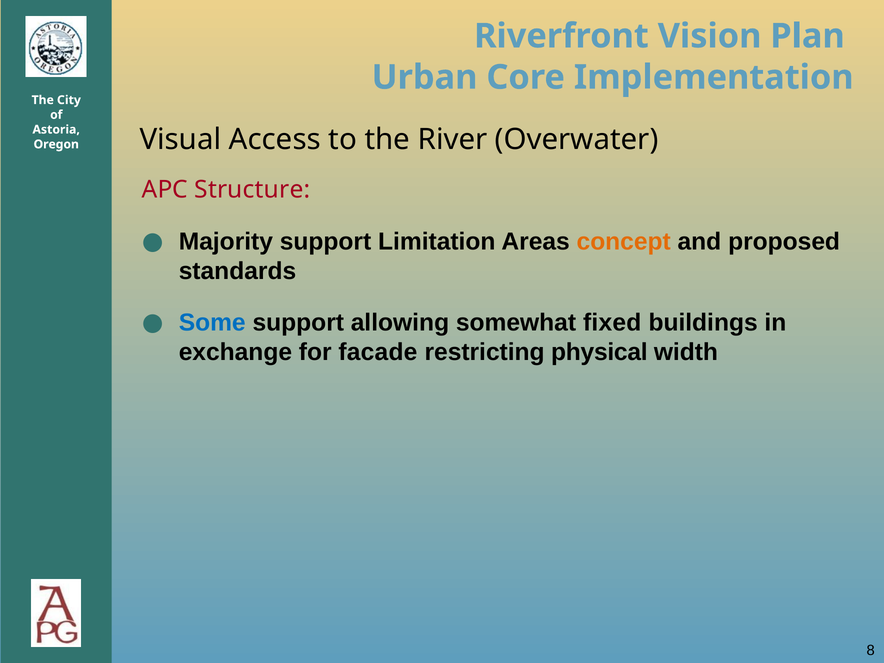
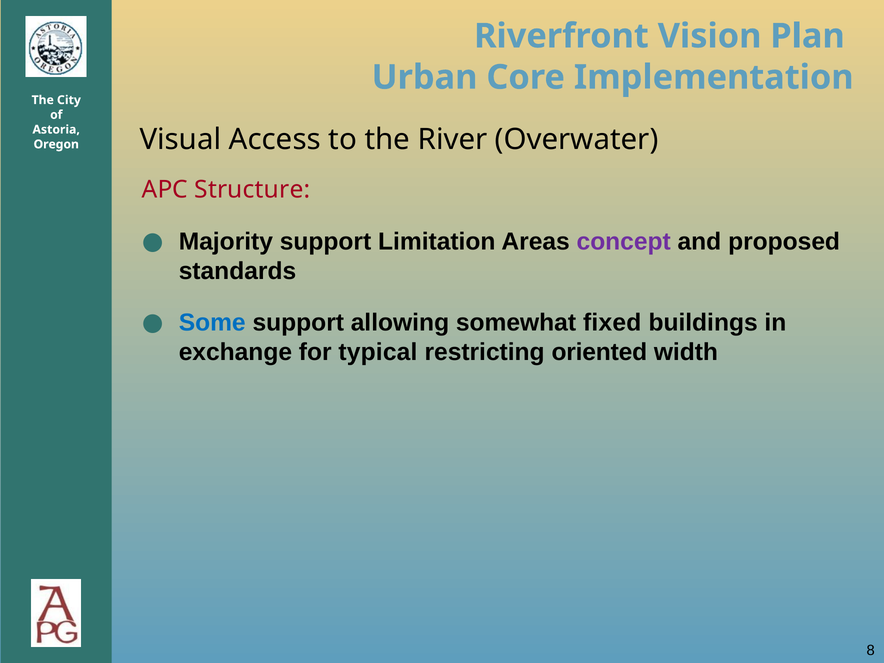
concept colour: orange -> purple
facade: facade -> typical
physical: physical -> oriented
